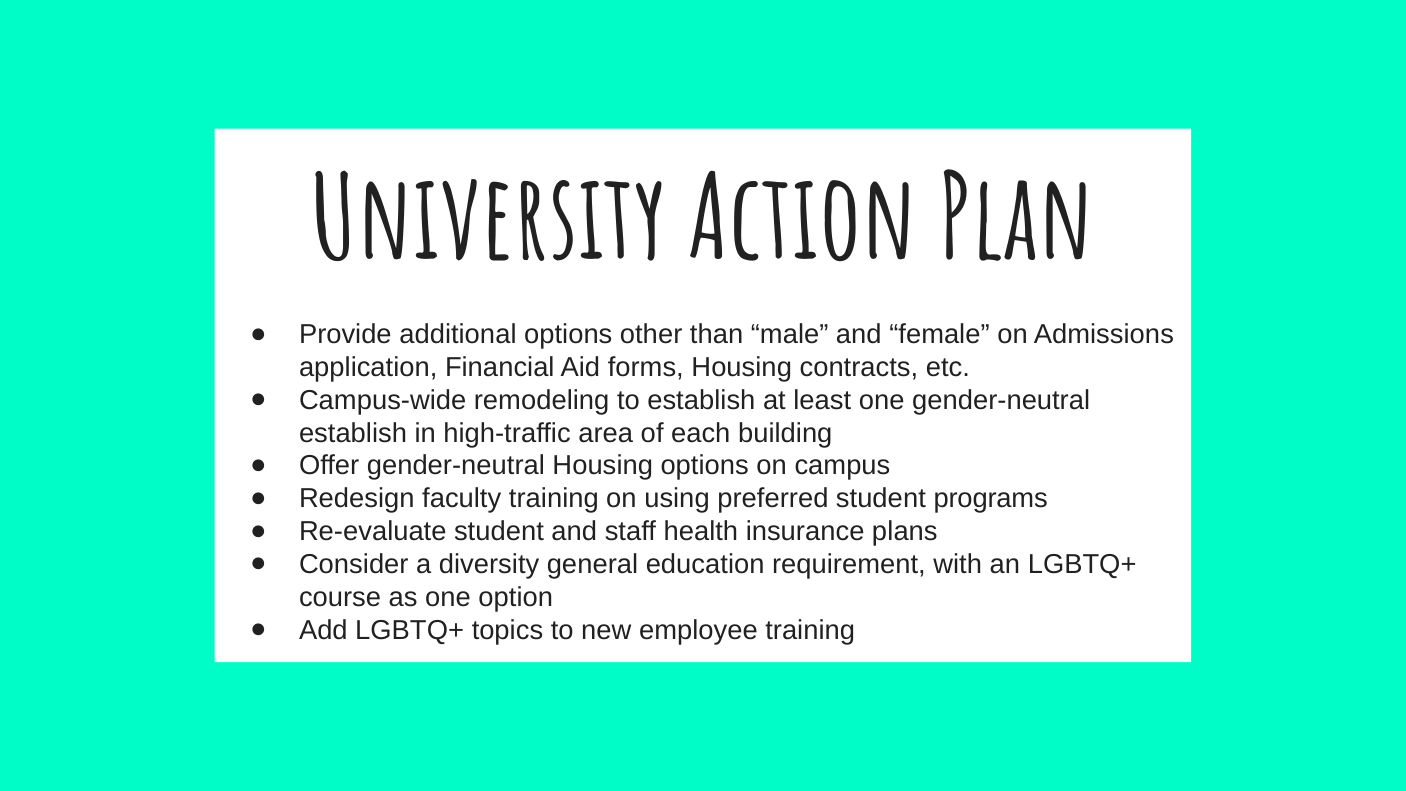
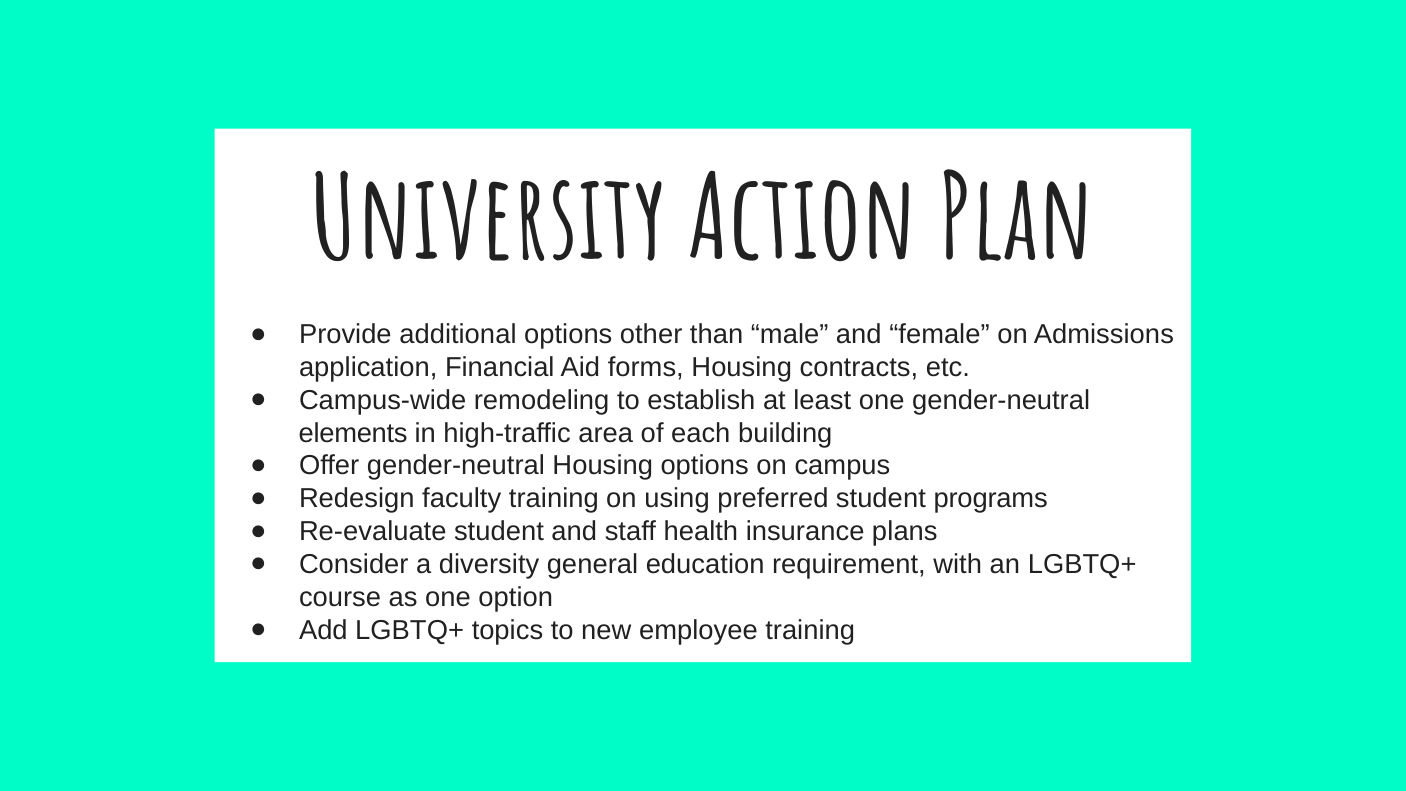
establish at (353, 433): establish -> elements
